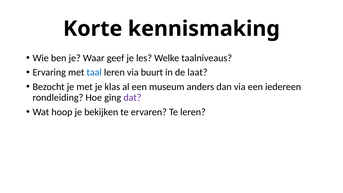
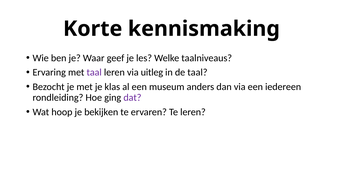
taal at (94, 72) colour: blue -> purple
buurt: buurt -> uitleg
de laat: laat -> taal
